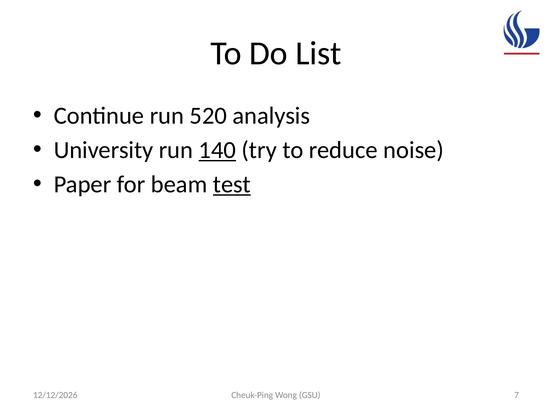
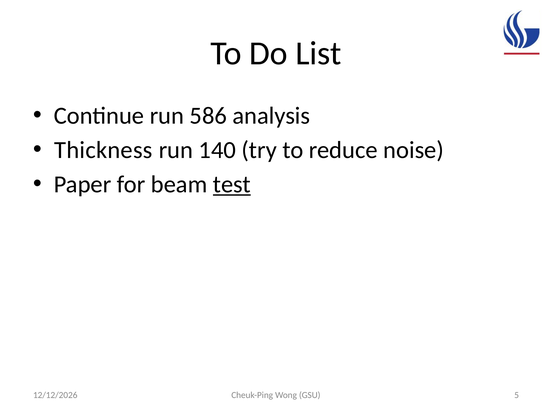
520: 520 -> 586
University: University -> Thickness
140 underline: present -> none
7: 7 -> 5
